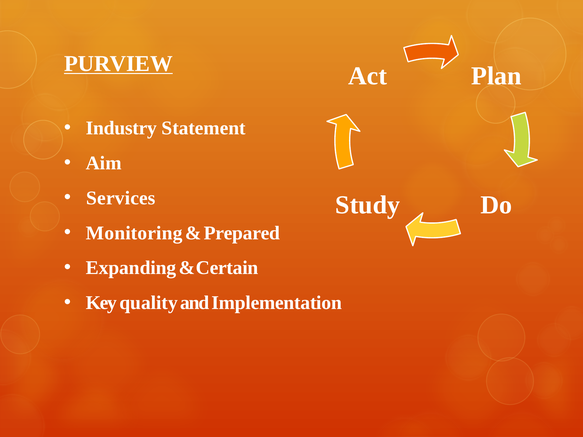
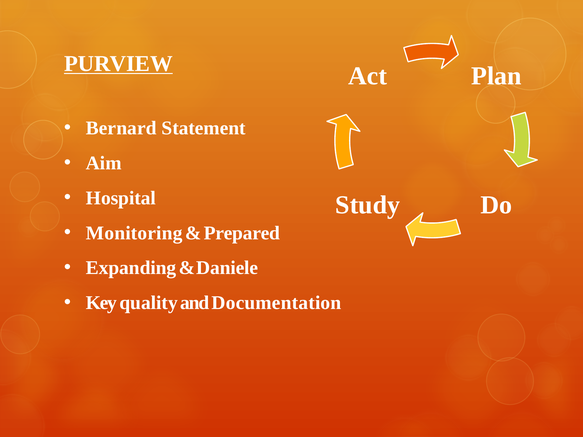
Industry: Industry -> Bernard
Services: Services -> Hospital
Certain: Certain -> Daniele
Implementation: Implementation -> Documentation
